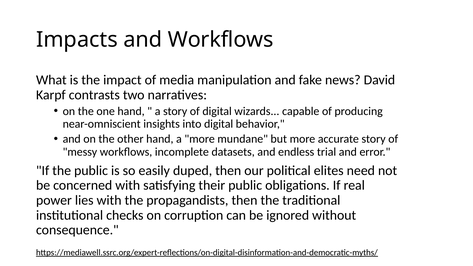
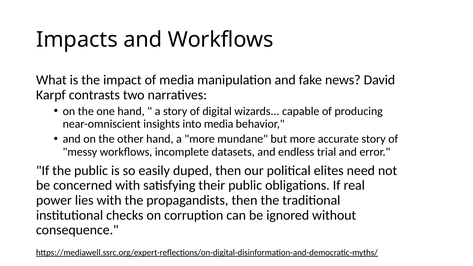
into digital: digital -> media
